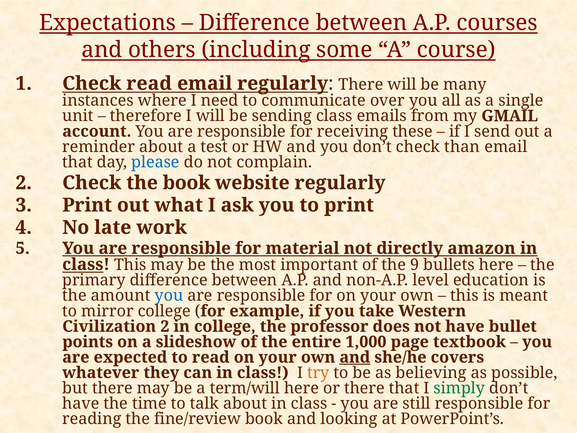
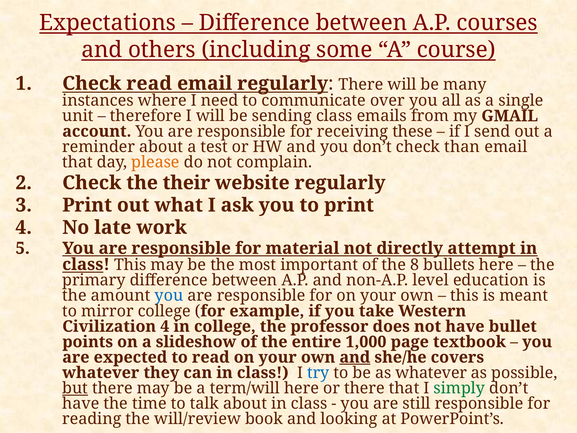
please colour: blue -> orange
the book: book -> their
amazon: amazon -> attempt
9: 9 -> 8
Civilization 2: 2 -> 4
try colour: orange -> blue
as believing: believing -> whatever
but underline: none -> present
fine/review: fine/review -> will/review
